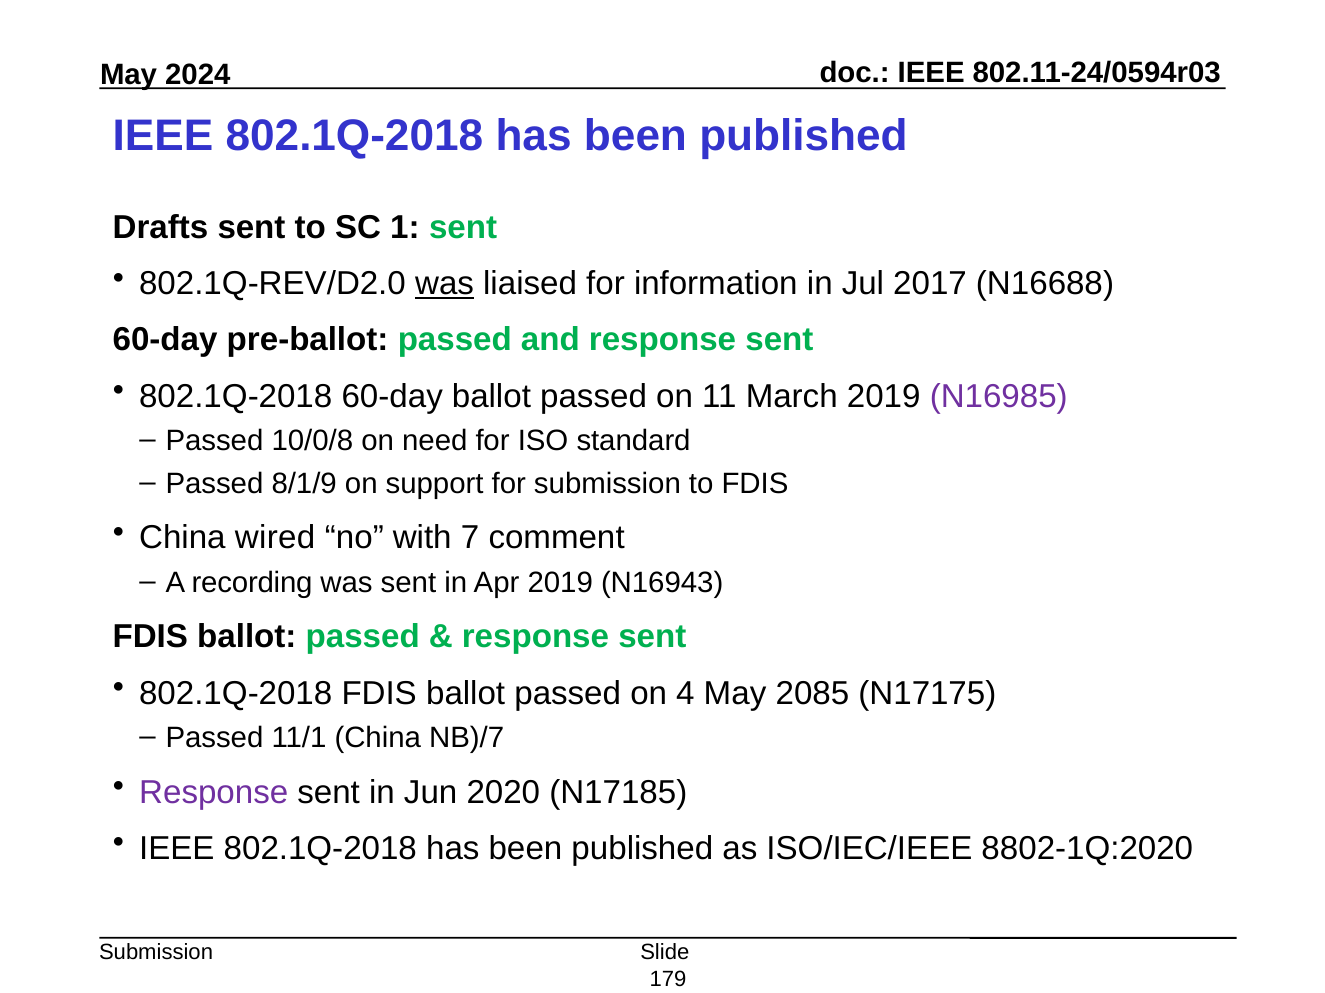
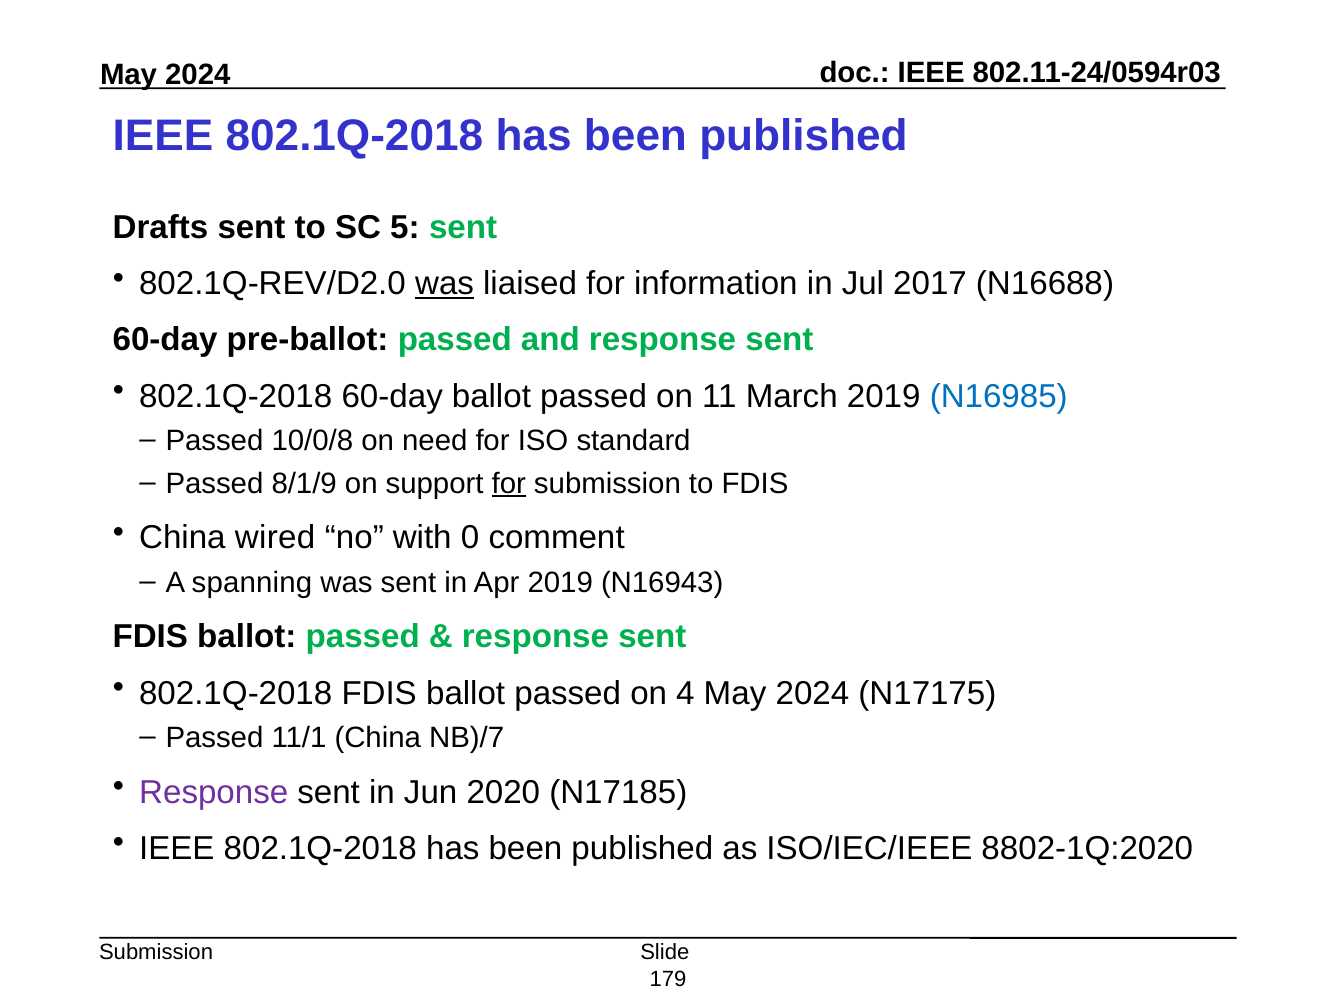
1: 1 -> 5
N16985 colour: purple -> blue
for at (509, 484) underline: none -> present
7: 7 -> 0
recording: recording -> spanning
4 May 2085: 2085 -> 2024
